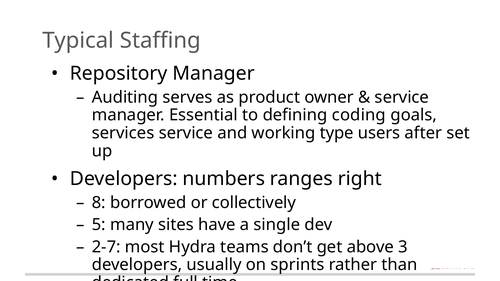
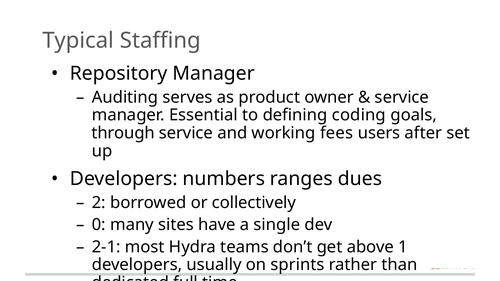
services: services -> through
type: type -> fees
right: right -> dues
8: 8 -> 2
5: 5 -> 0
2-7: 2-7 -> 2-1
3: 3 -> 1
